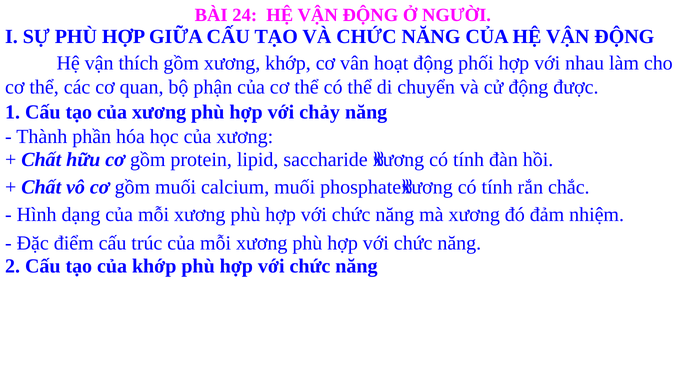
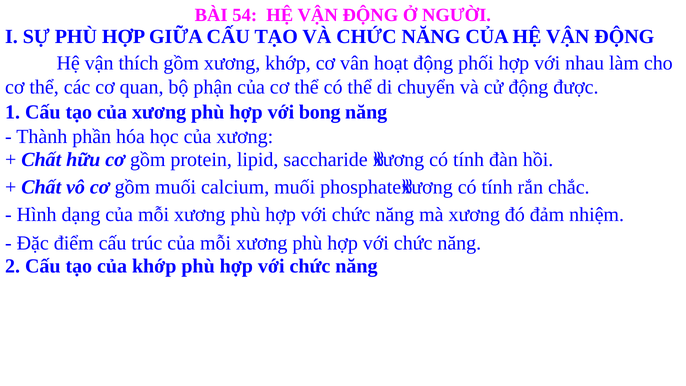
24: 24 -> 54
chảy: chảy -> bong
